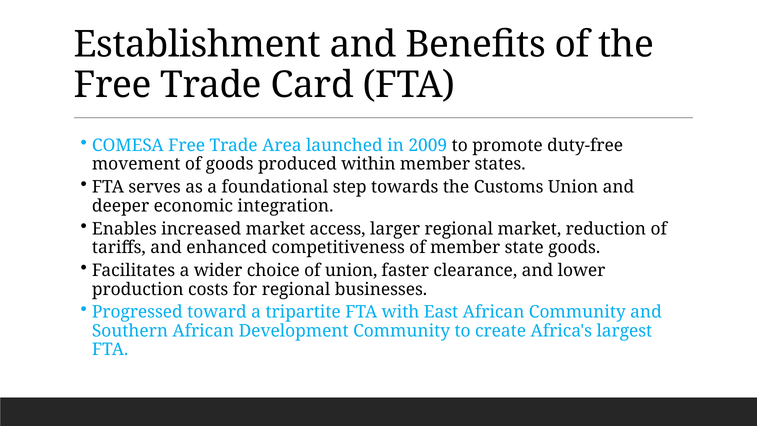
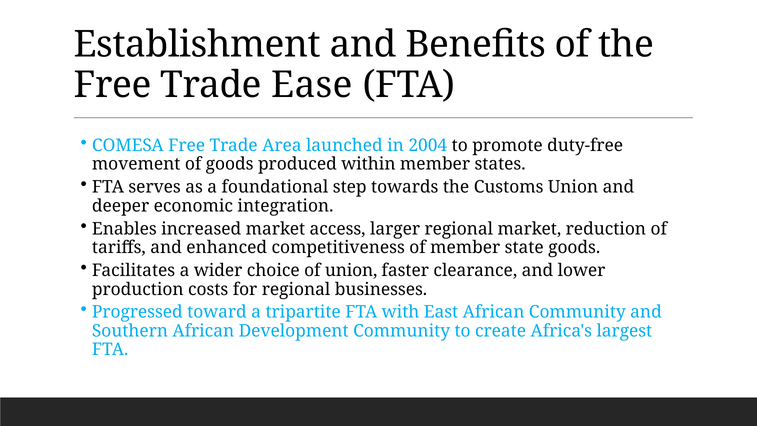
Card: Card -> Ease
2009: 2009 -> 2004
